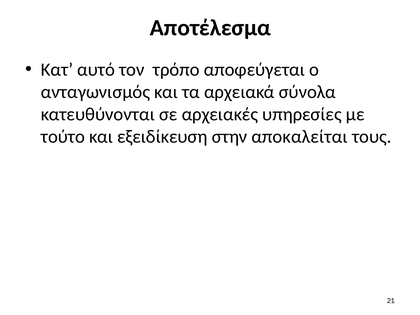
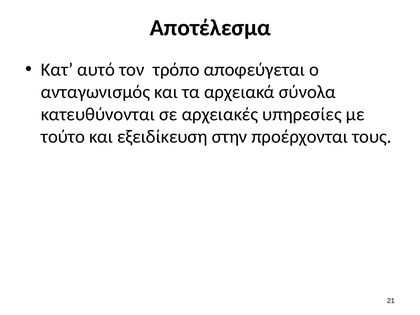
αποκαλείται: αποκαλείται -> προέρχονται
